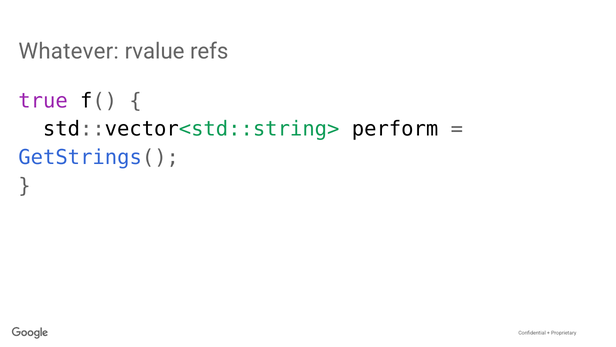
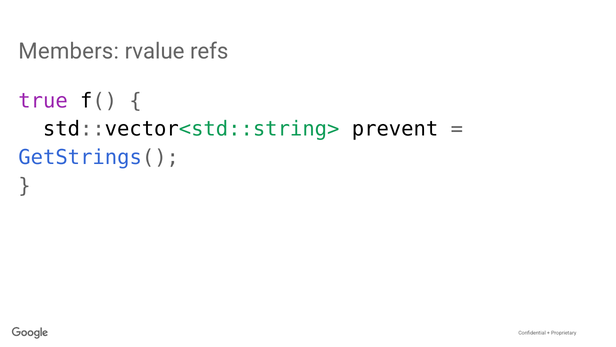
Whatever: Whatever -> Members
perform: perform -> prevent
